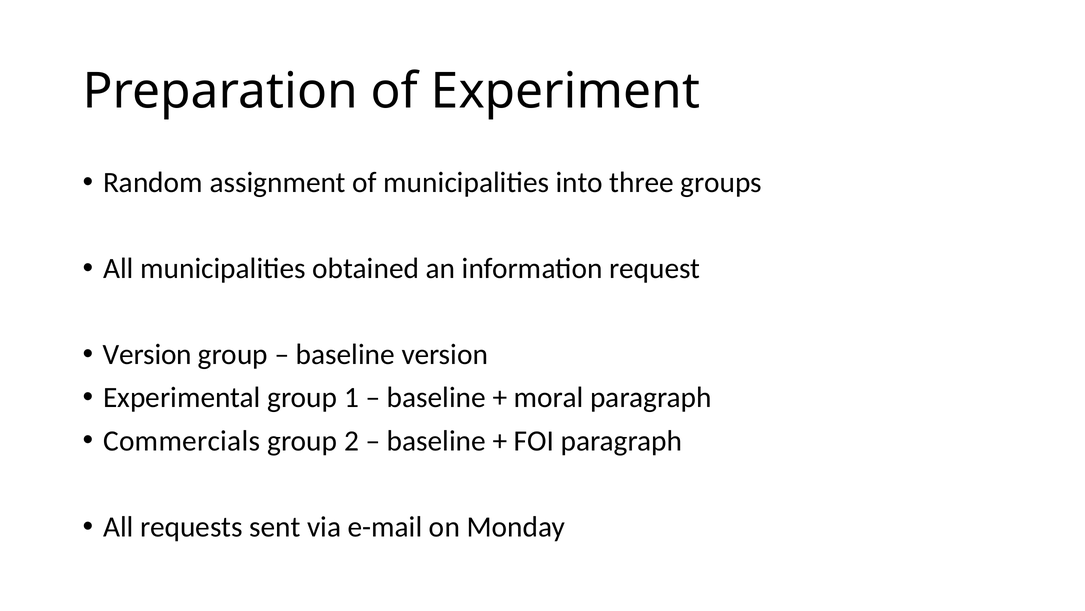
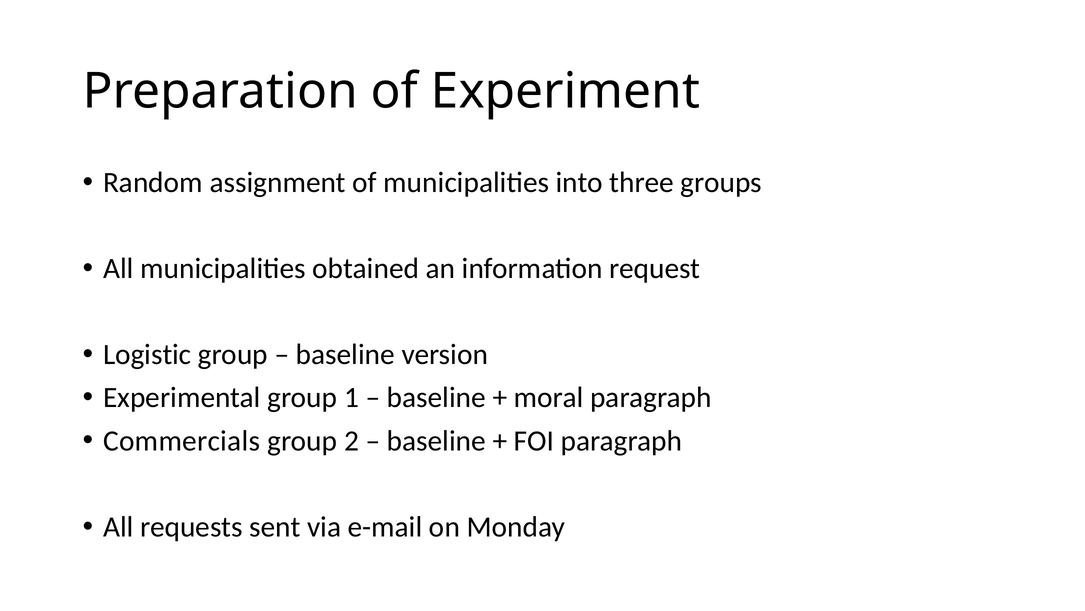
Version at (147, 354): Version -> Logistic
